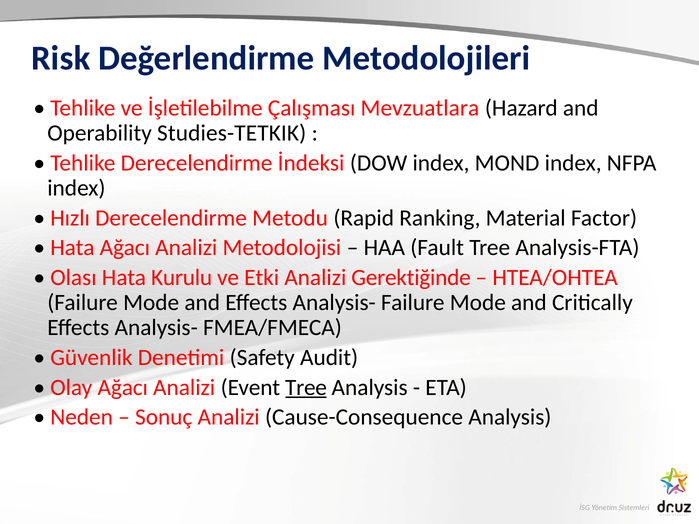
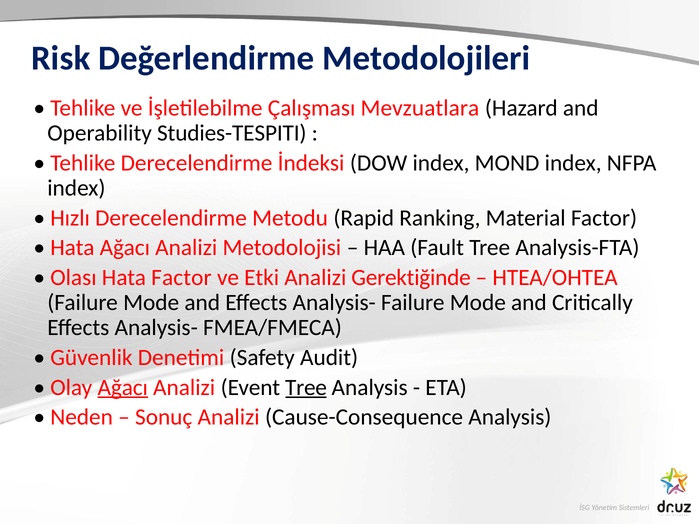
Studies-TETKIK: Studies-TETKIK -> Studies-TESPITI
Hata Kurulu: Kurulu -> Factor
Ağacı at (123, 388) underline: none -> present
